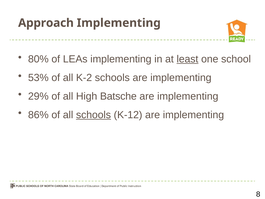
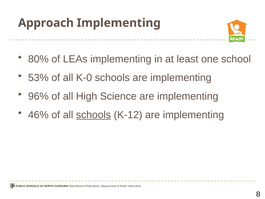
least underline: present -> none
K-2: K-2 -> K-0
29%: 29% -> 96%
Batsche: Batsche -> Science
86%: 86% -> 46%
